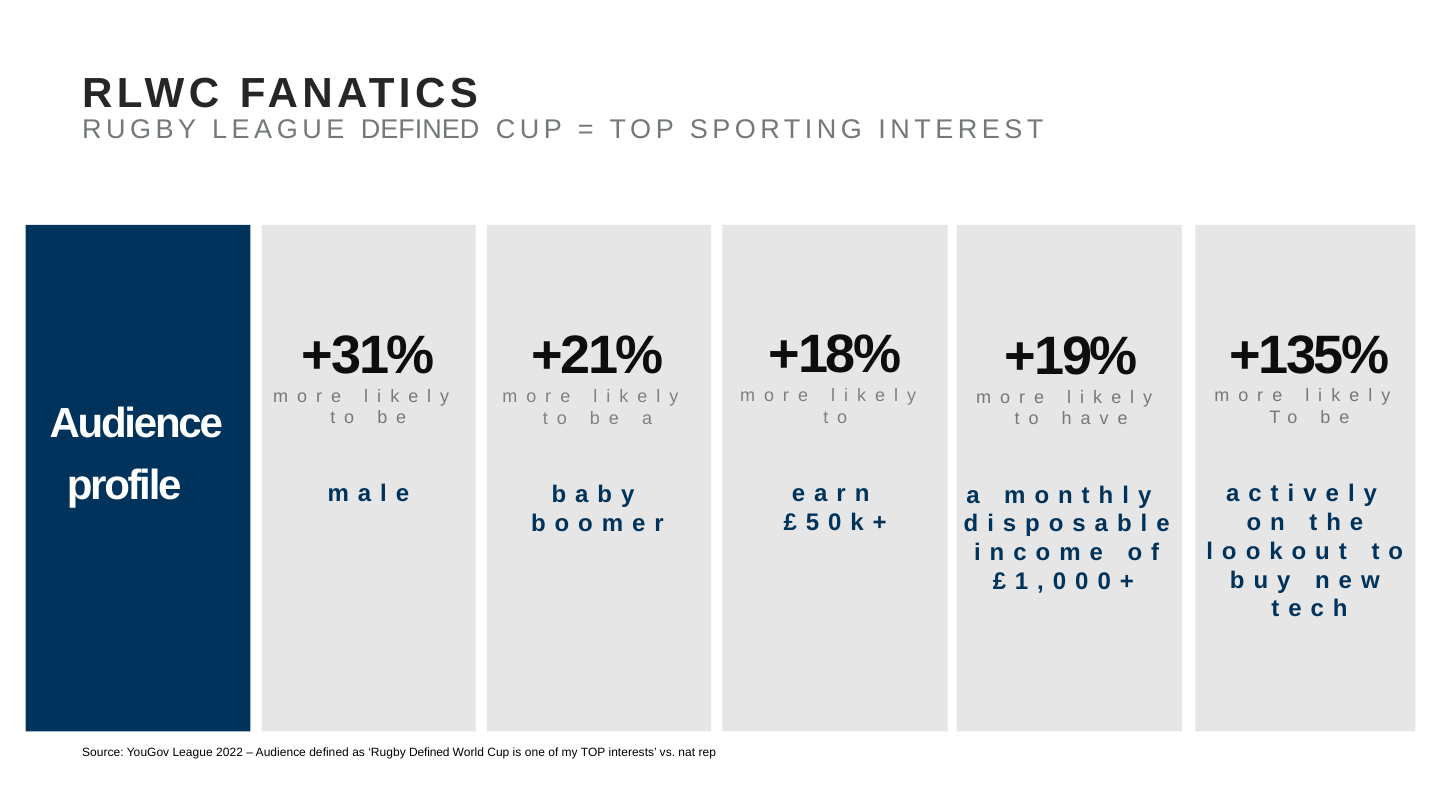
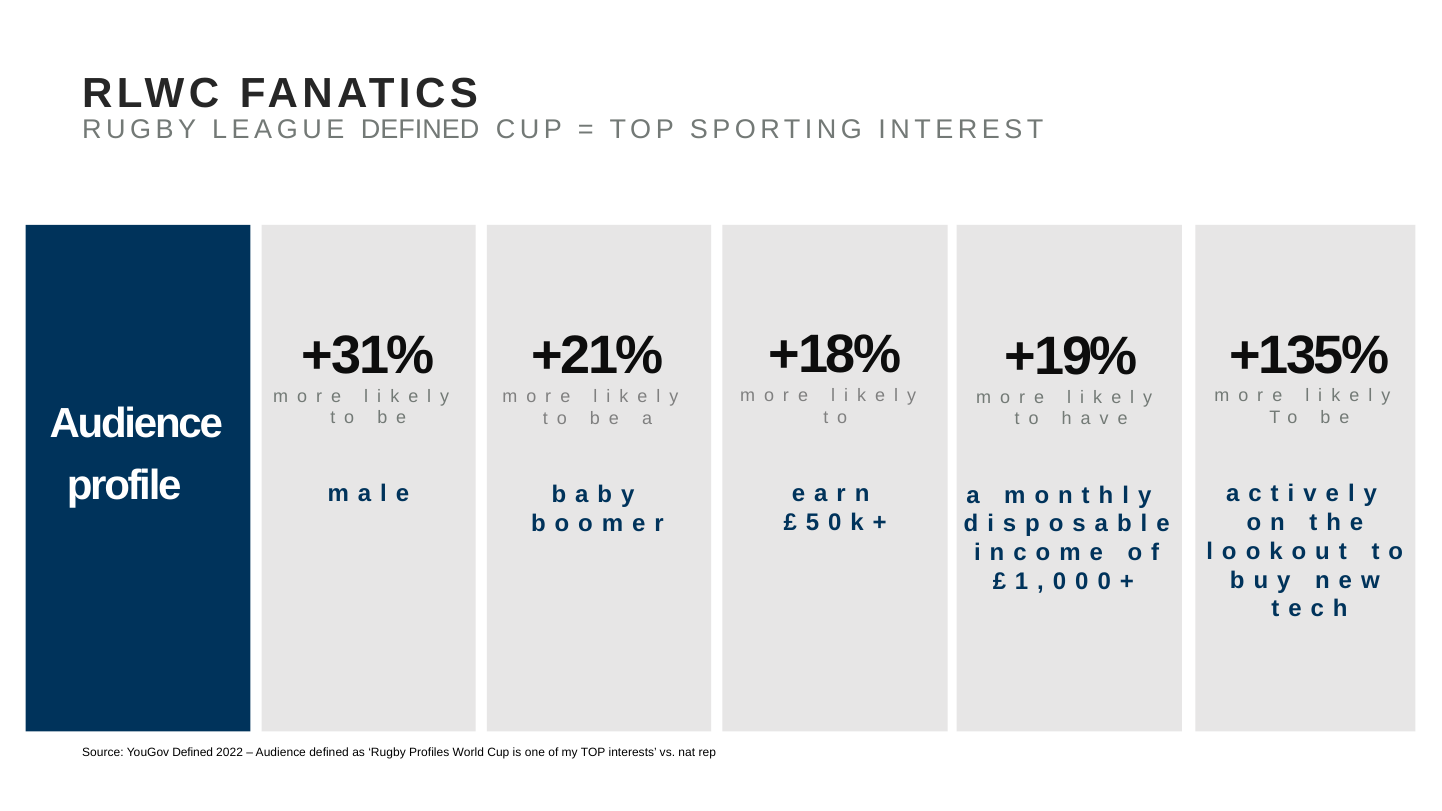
YouGov League: League -> Defined
Rugby Defined: Defined -> Profiles
